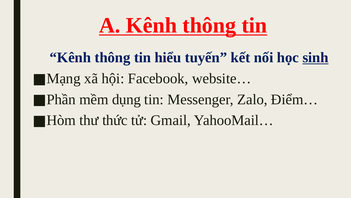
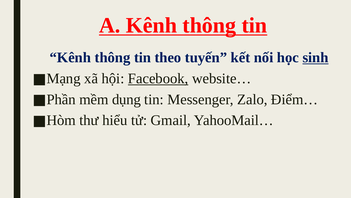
hiểu: hiểu -> theo
Facebook underline: none -> present
thức: thức -> hiểu
